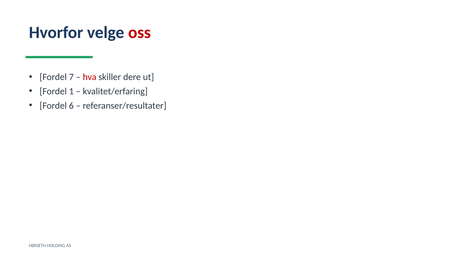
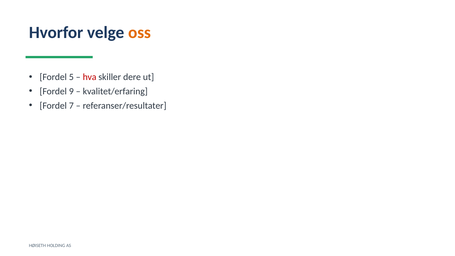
oss colour: red -> orange
7: 7 -> 5
1: 1 -> 9
6: 6 -> 7
